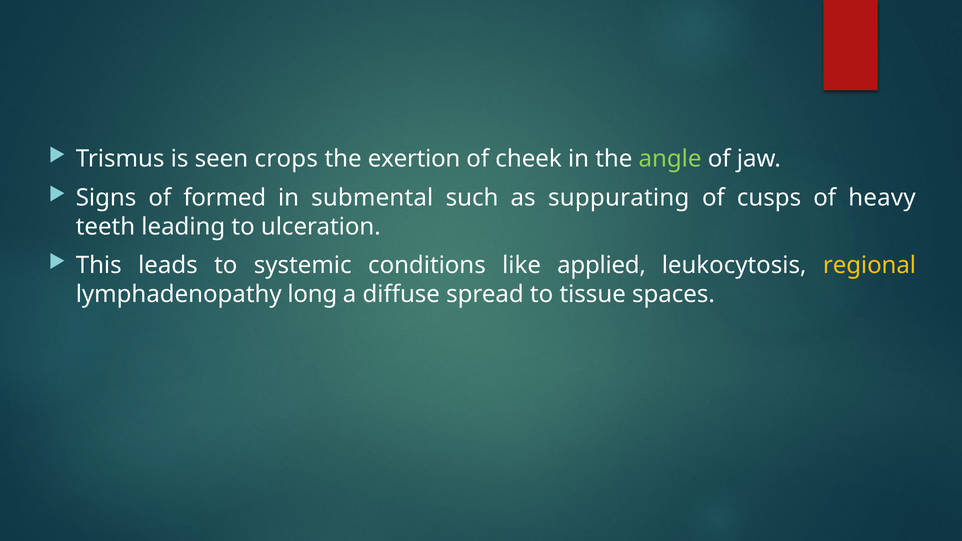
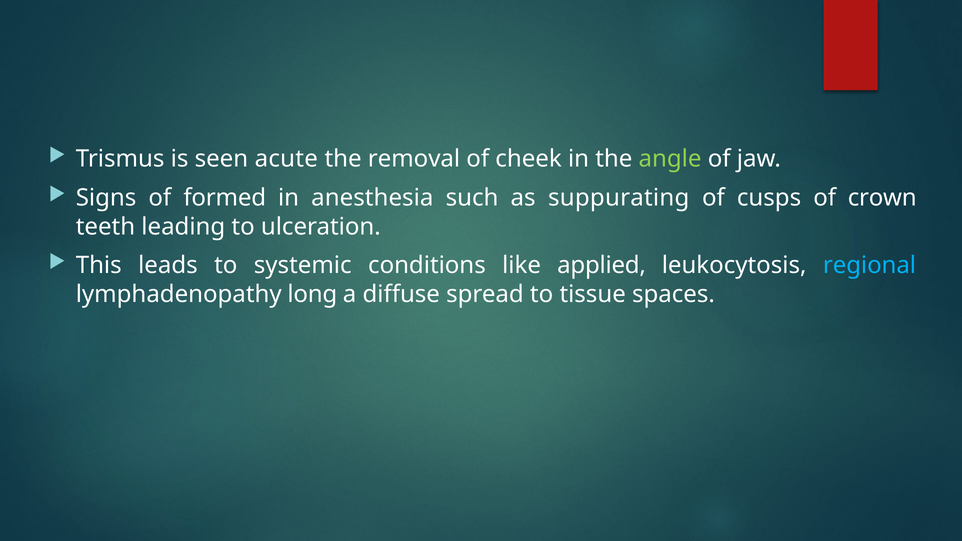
crops: crops -> acute
exertion: exertion -> removal
submental: submental -> anesthesia
heavy: heavy -> crown
regional colour: yellow -> light blue
